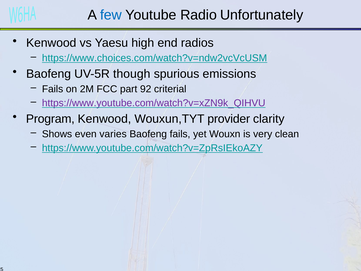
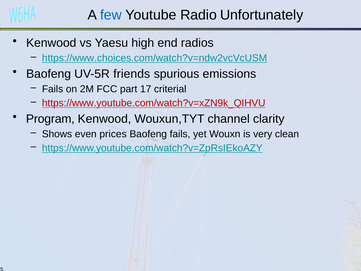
though: though -> friends
92: 92 -> 17
https://www.youtube.com/watch?v=xZN9k_QIHVU colour: purple -> red
provider: provider -> channel
varies: varies -> prices
